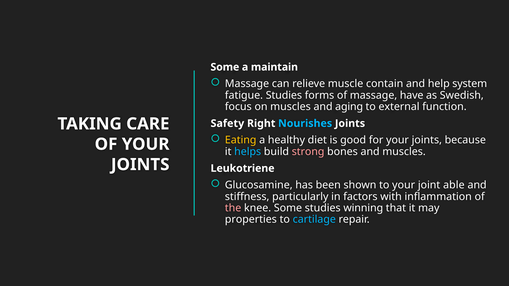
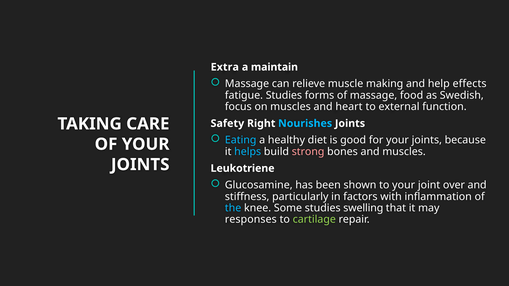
Some at (225, 67): Some -> Extra
contain: contain -> making
system: system -> effects
have: have -> food
aging: aging -> heart
Eating colour: yellow -> light blue
able: able -> over
the colour: pink -> light blue
winning: winning -> swelling
properties: properties -> responses
cartilage colour: light blue -> light green
